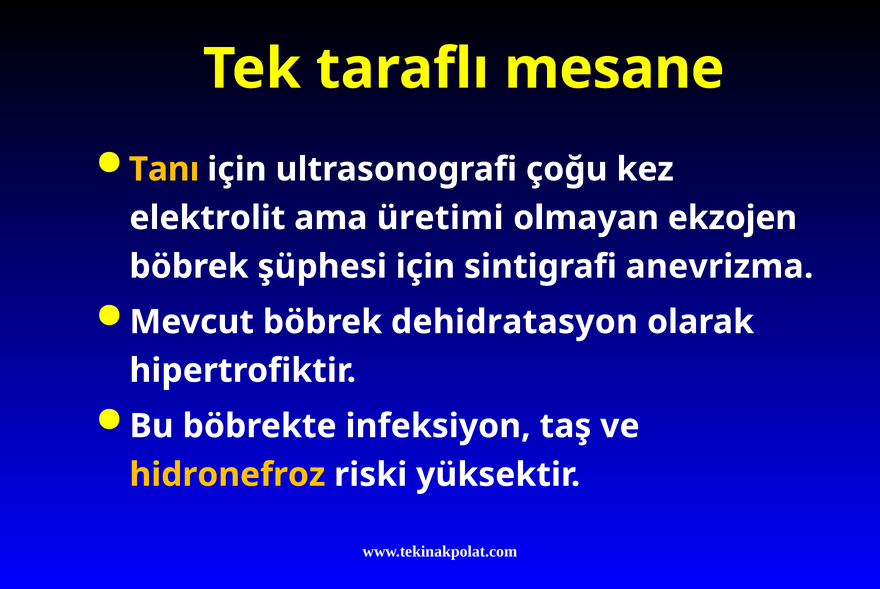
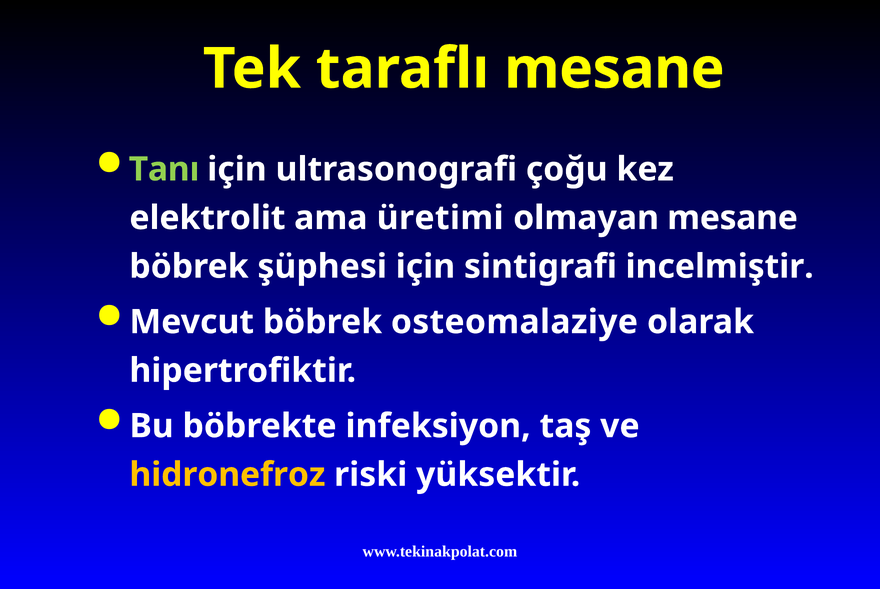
Tanı colour: yellow -> light green
olmayan ekzojen: ekzojen -> mesane
anevrizma: anevrizma -> incelmiştir
dehidratasyon: dehidratasyon -> osteomalaziye
